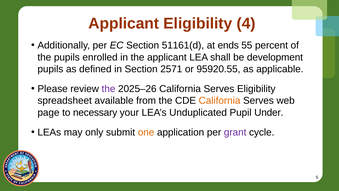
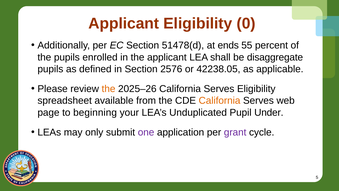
4: 4 -> 0
51161(d: 51161(d -> 51478(d
development: development -> disaggregate
2571: 2571 -> 2576
95920.55: 95920.55 -> 42238.05
the at (109, 89) colour: purple -> orange
necessary: necessary -> beginning
one colour: orange -> purple
